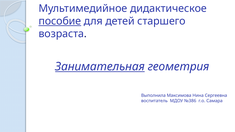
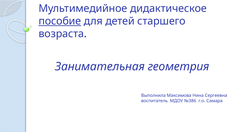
Занимательная underline: present -> none
